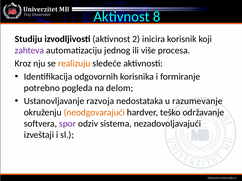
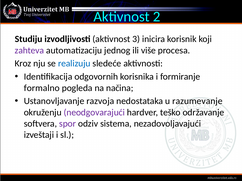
8: 8 -> 2
2: 2 -> 3
realizuju colour: orange -> blue
potrebno: potrebno -> formalno
delom: delom -> načina
neodgovarajući colour: orange -> purple
